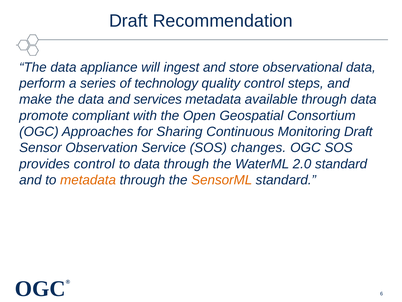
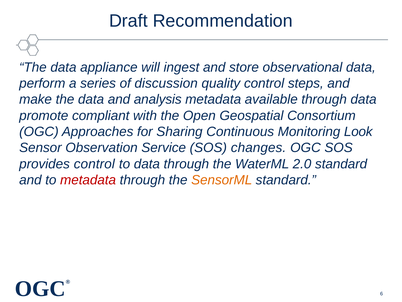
technology: technology -> discussion
services: services -> analysis
Monitoring Draft: Draft -> Look
metadata at (88, 180) colour: orange -> red
